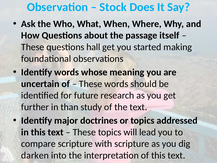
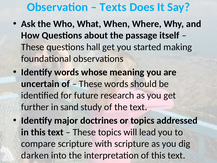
Stock: Stock -> Texts
than: than -> sand
